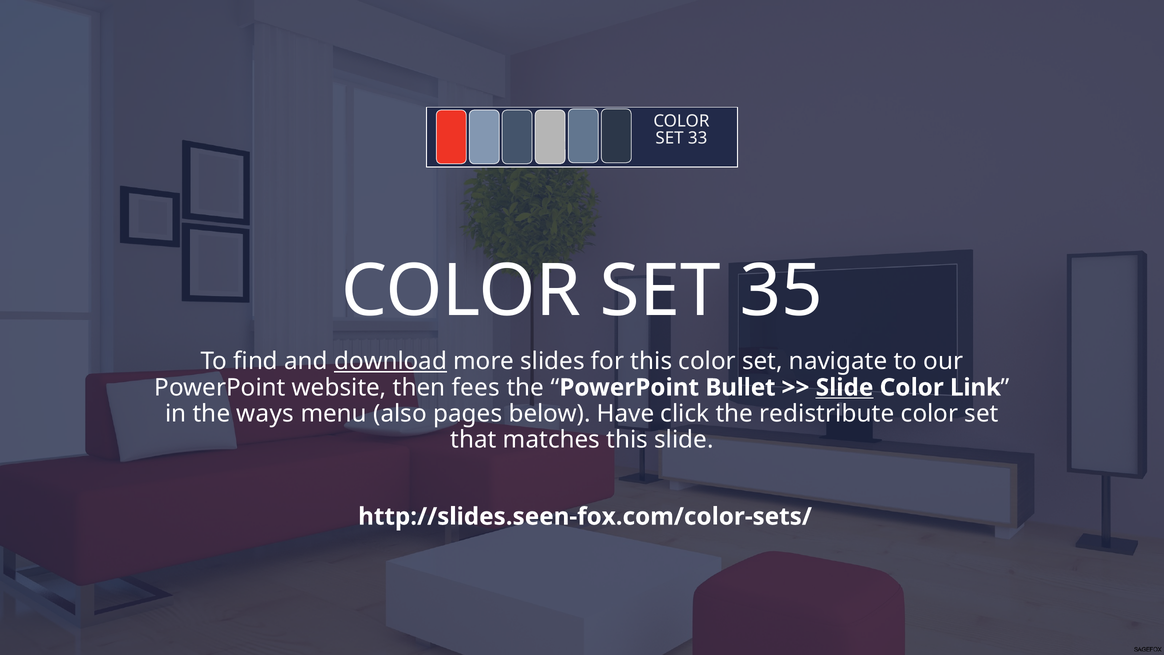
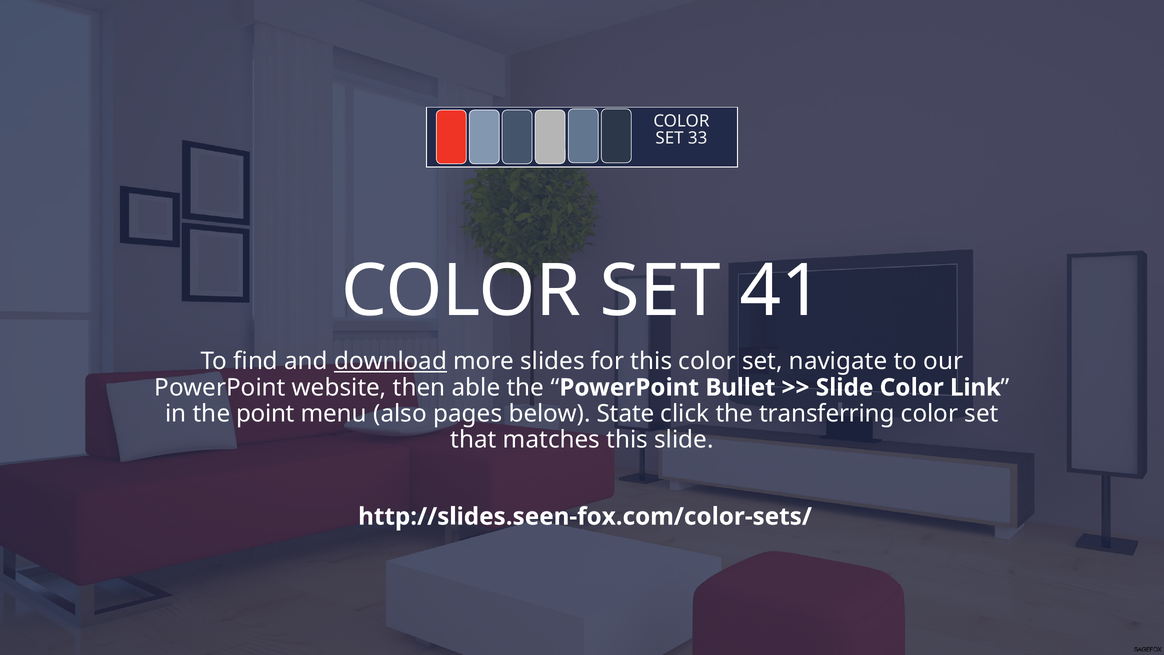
35: 35 -> 41
fees: fees -> able
Slide at (845, 387) underline: present -> none
ways: ways -> point
Have: Have -> State
redistribute: redistribute -> transferring
